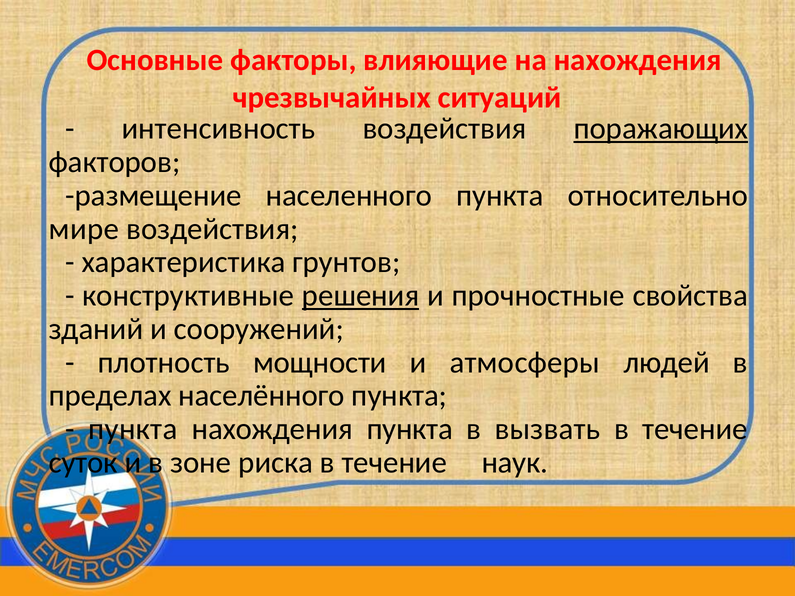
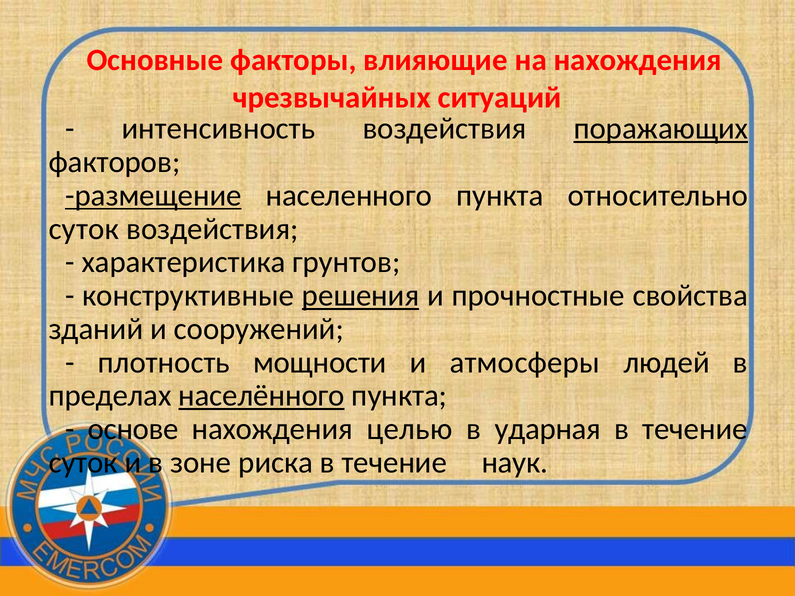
размещение underline: none -> present
мире at (84, 229): мире -> суток
населённого underline: none -> present
пункта at (133, 429): пункта -> основе
нахождения пункта: пункта -> целью
вызвать: вызвать -> ударная
